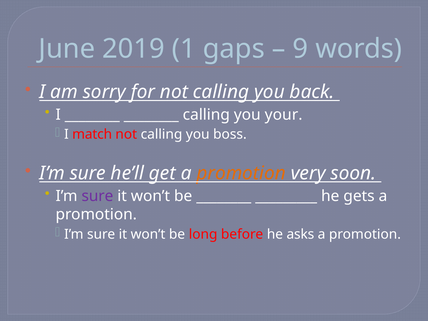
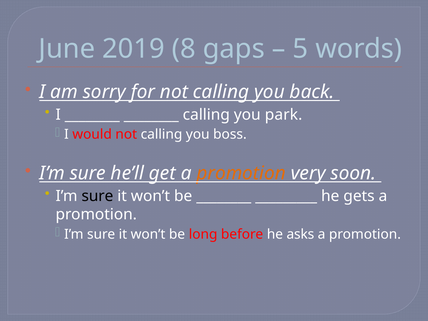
1: 1 -> 8
9: 9 -> 5
your: your -> park
match: match -> would
sure at (97, 196) colour: purple -> black
